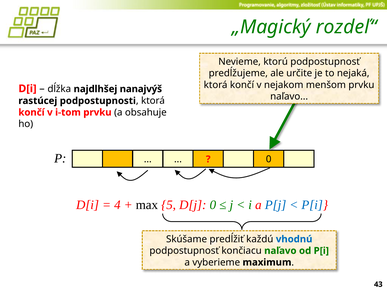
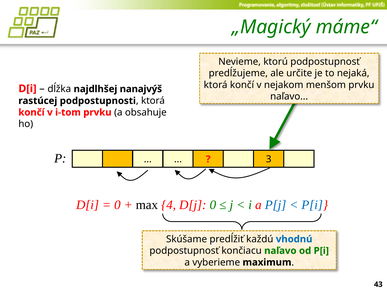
rozdeľ“: rozdeľ“ -> máme“
0 at (269, 159): 0 -> 3
4 at (117, 205): 4 -> 0
5: 5 -> 4
